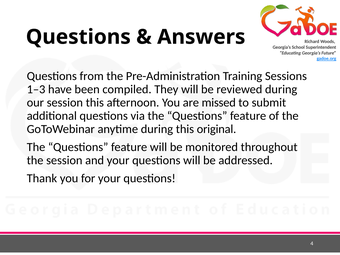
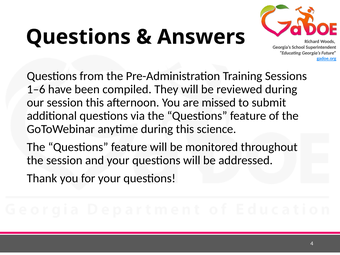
1–3: 1–3 -> 1–6
original: original -> science
